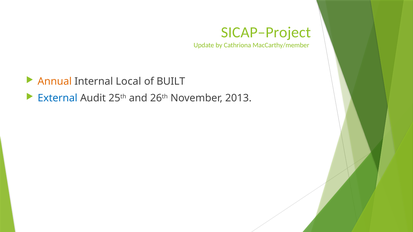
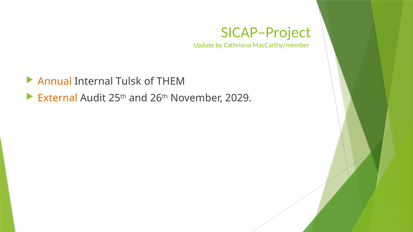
Local: Local -> Tulsk
BUILT: BUILT -> THEM
External colour: blue -> orange
2013: 2013 -> 2029
